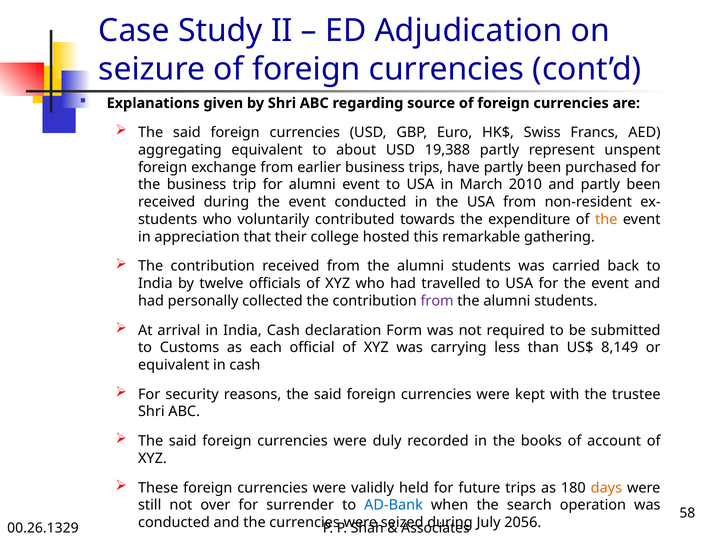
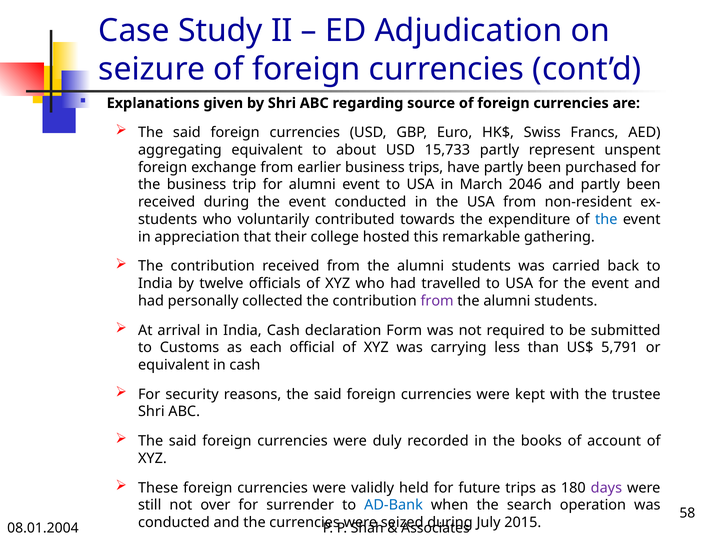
19,388: 19,388 -> 15,733
2010: 2010 -> 2046
the at (606, 219) colour: orange -> blue
8,149: 8,149 -> 5,791
days colour: orange -> purple
2056: 2056 -> 2015
00.26.1329: 00.26.1329 -> 08.01.2004
